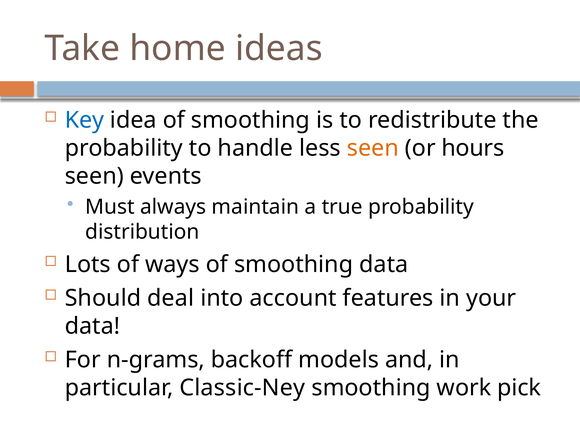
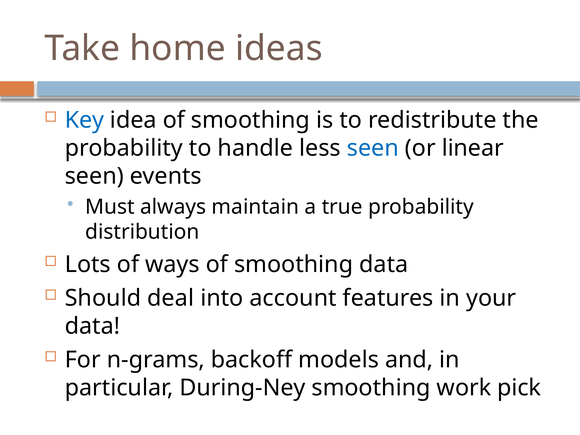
seen at (373, 148) colour: orange -> blue
hours: hours -> linear
Classic-Ney: Classic-Ney -> During-Ney
